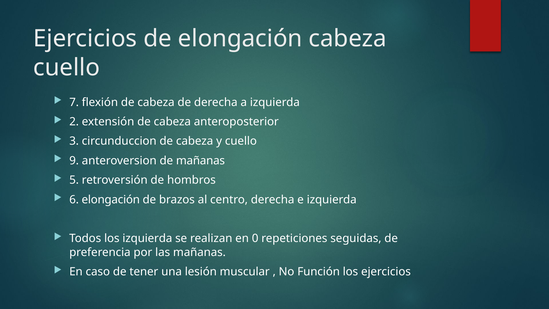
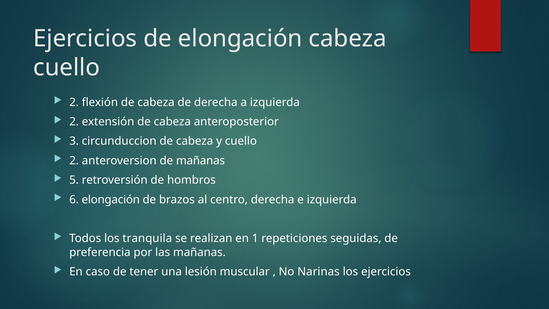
7 at (74, 102): 7 -> 2
9 at (74, 161): 9 -> 2
los izquierda: izquierda -> tranquila
0: 0 -> 1
Función: Función -> Narinas
